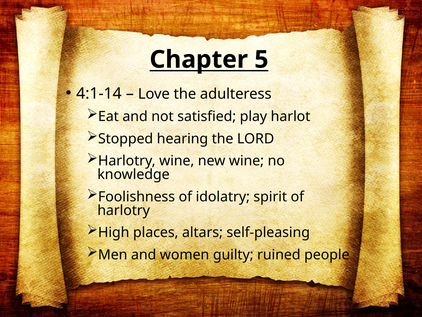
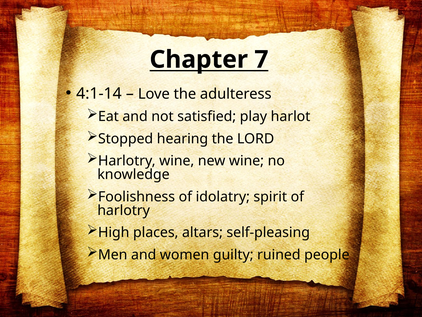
5: 5 -> 7
